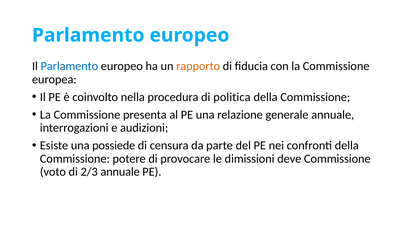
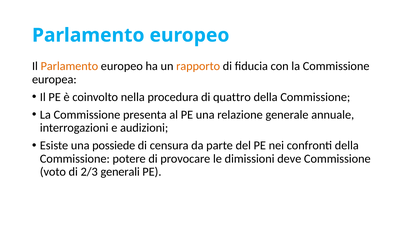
Parlamento at (69, 66) colour: blue -> orange
politica: politica -> quattro
2/3 annuale: annuale -> generali
